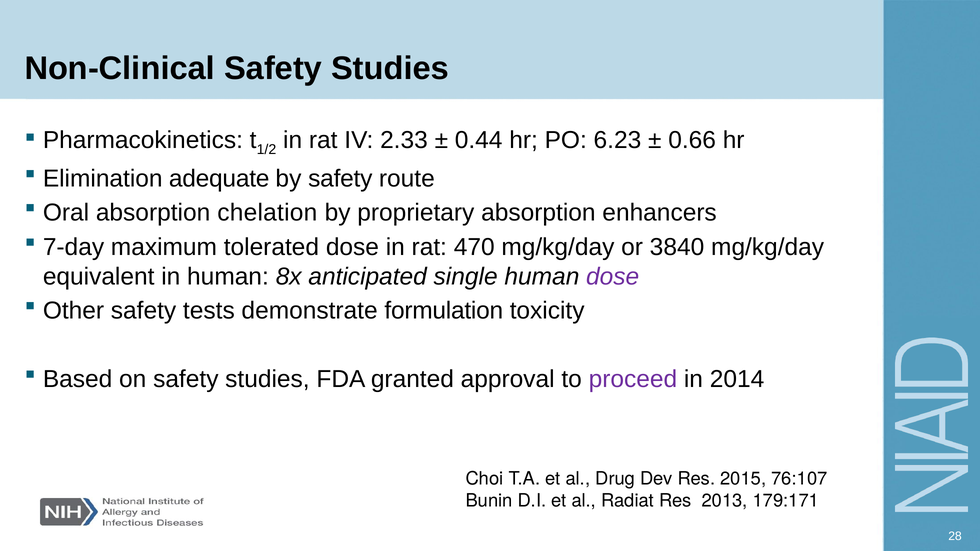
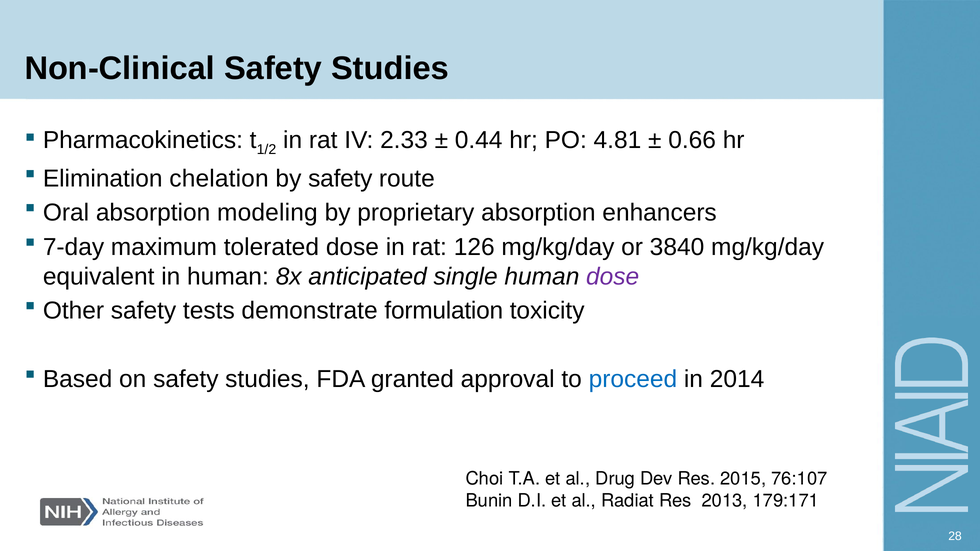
6.23: 6.23 -> 4.81
adequate: adequate -> chelation
chelation: chelation -> modeling
470: 470 -> 126
proceed colour: purple -> blue
